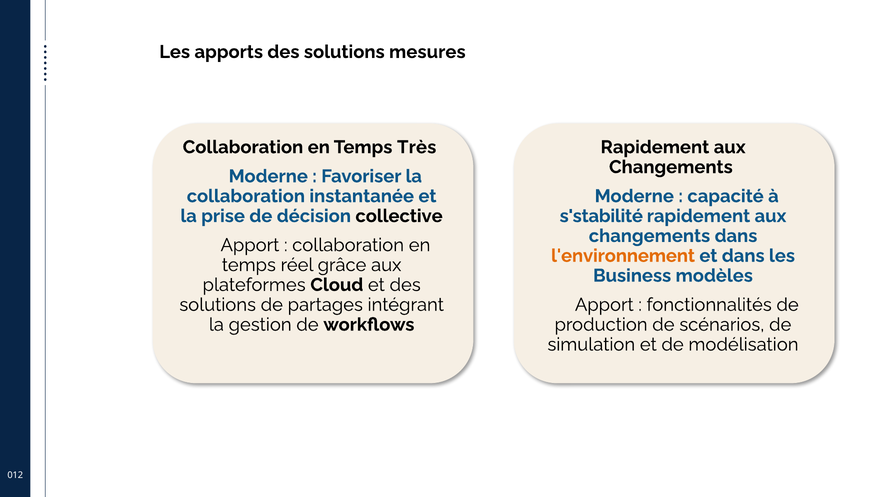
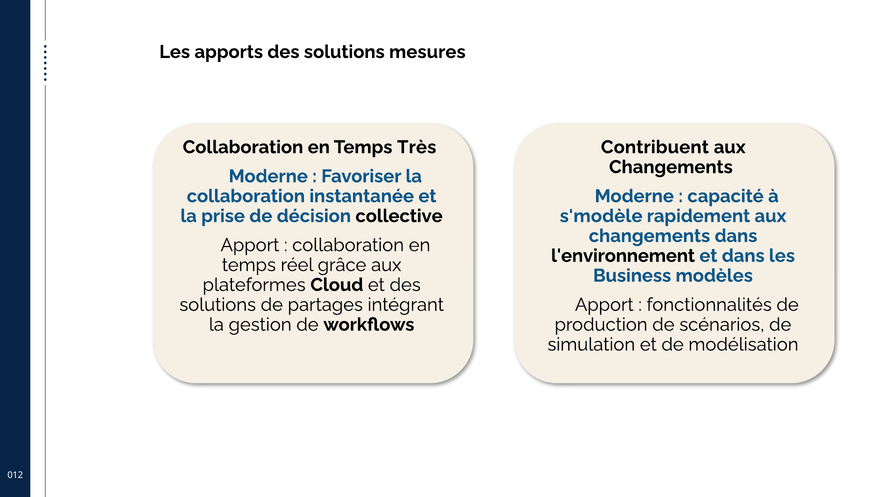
Rapidement at (655, 147): Rapidement -> Contribuent
s'stabilité: s'stabilité -> s'modèle
l'environnement colour: orange -> black
